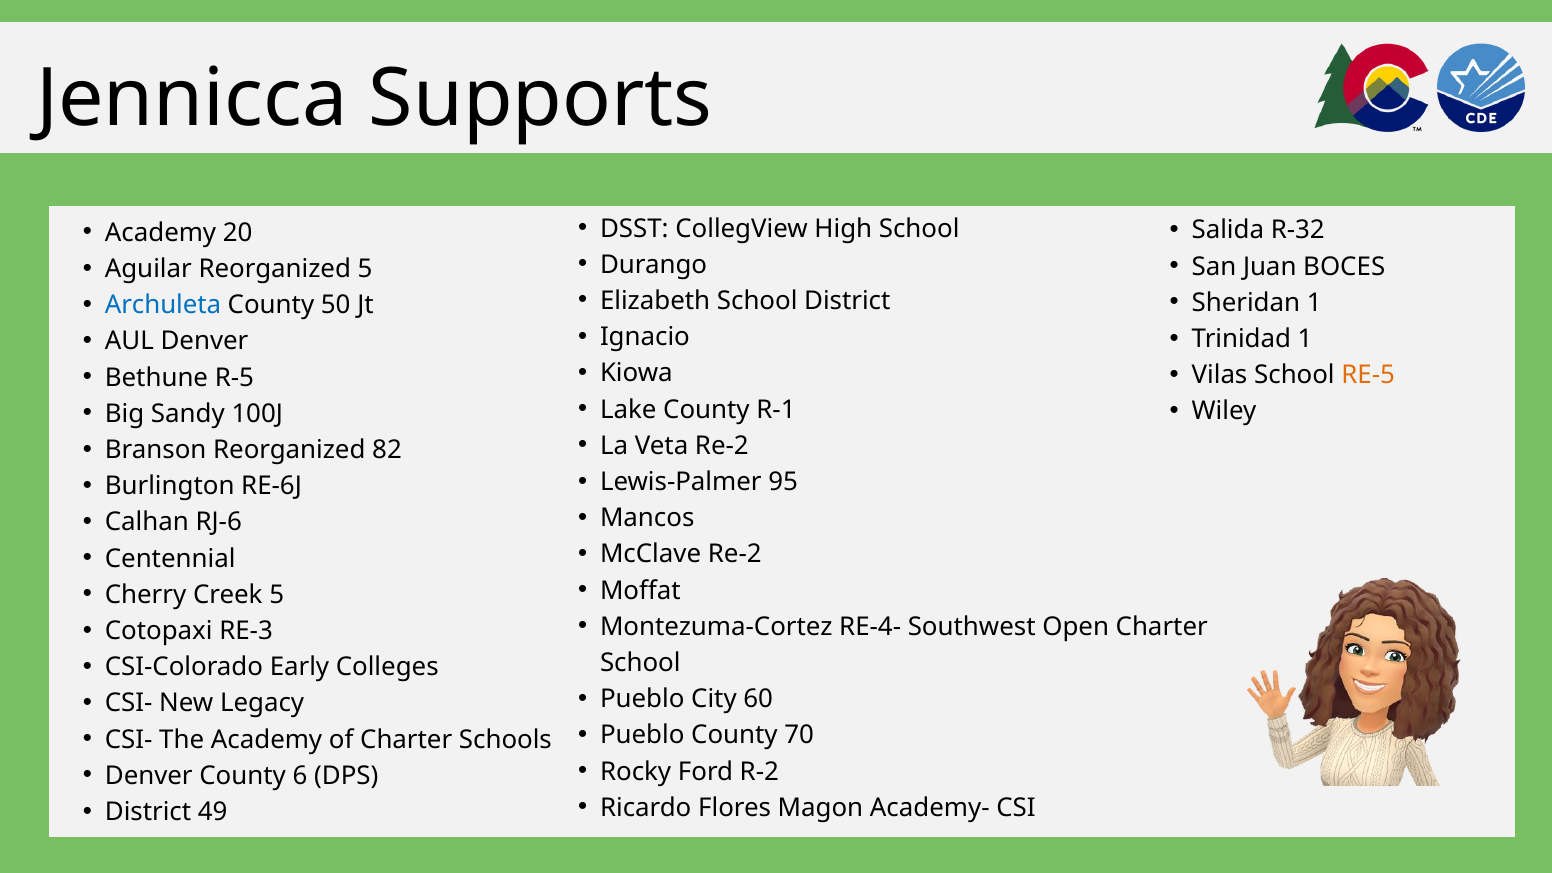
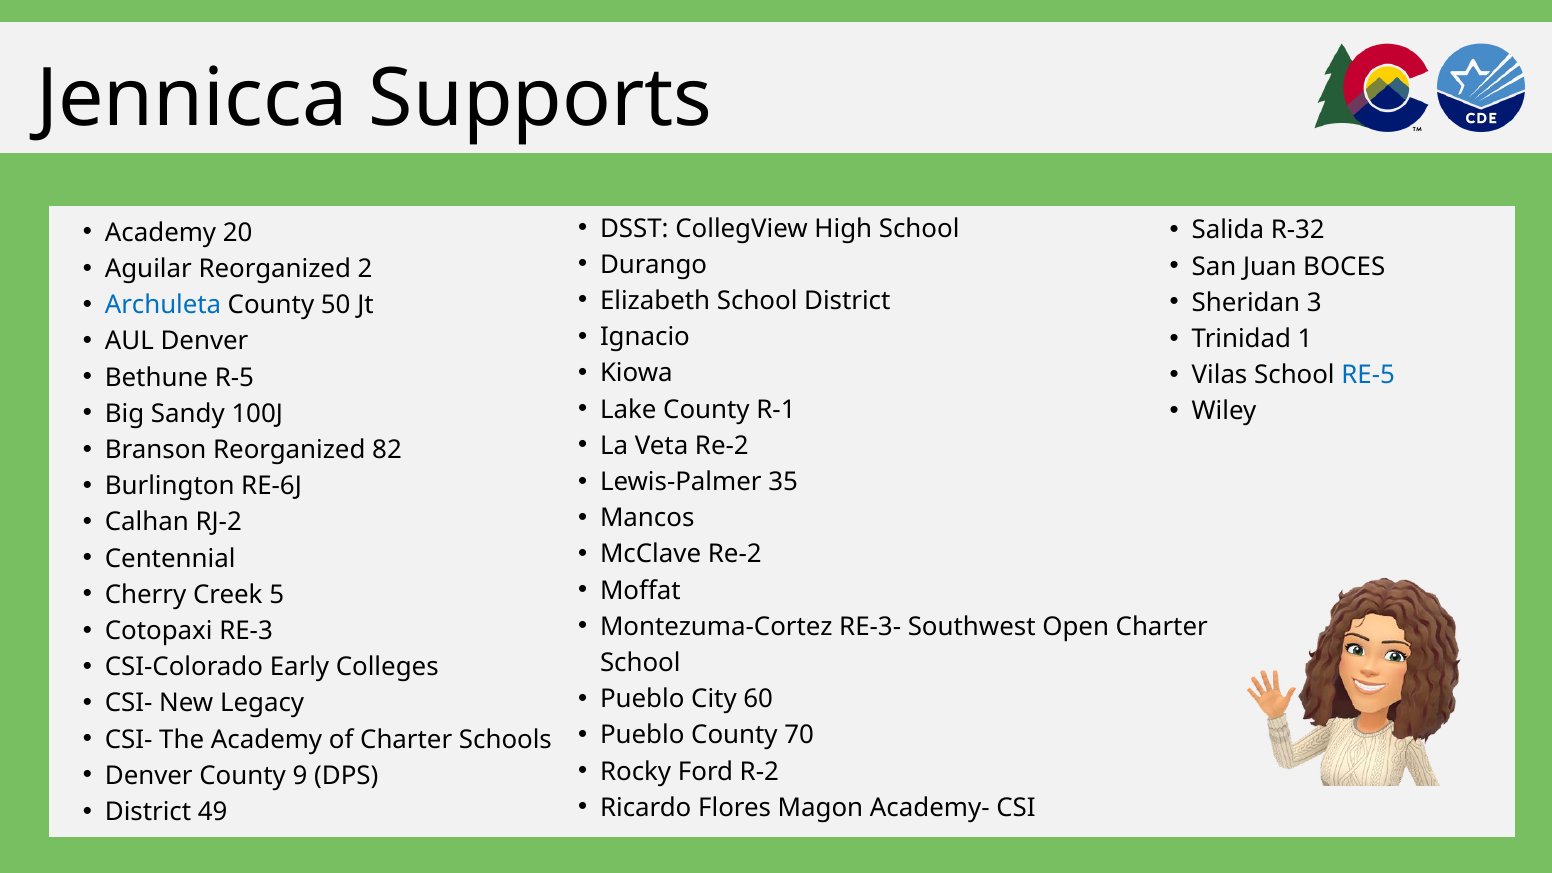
Reorganized 5: 5 -> 2
Sheridan 1: 1 -> 3
RE-5 colour: orange -> blue
95: 95 -> 35
RJ-6: RJ-6 -> RJ-2
RE-4-: RE-4- -> RE-3-
6: 6 -> 9
